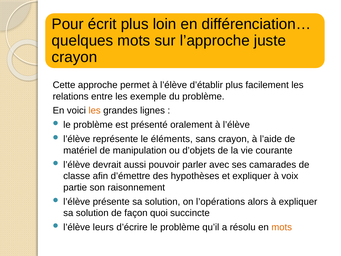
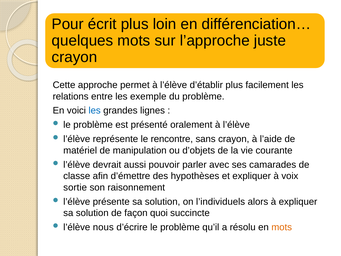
les at (95, 111) colour: orange -> blue
éléments: éléments -> rencontre
partie: partie -> sortie
l’opérations: l’opérations -> l’individuels
leurs: leurs -> nous
